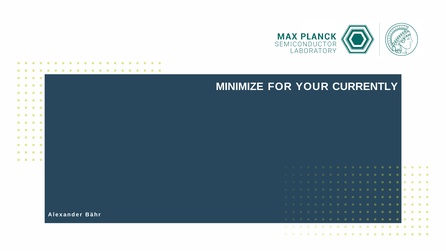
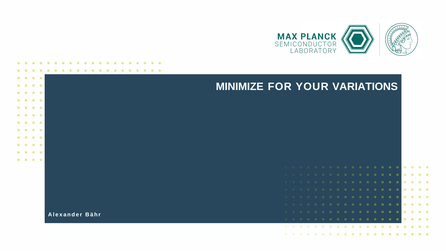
CURRENTLY: CURRENTLY -> VARIATIONS
